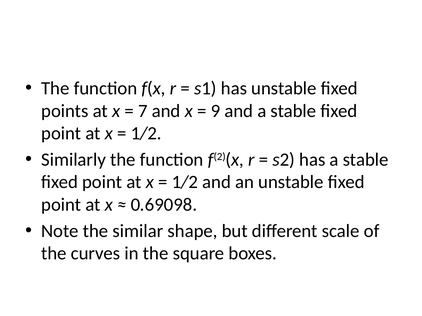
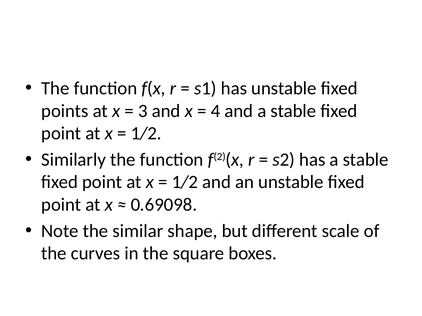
7: 7 -> 3
9: 9 -> 4
